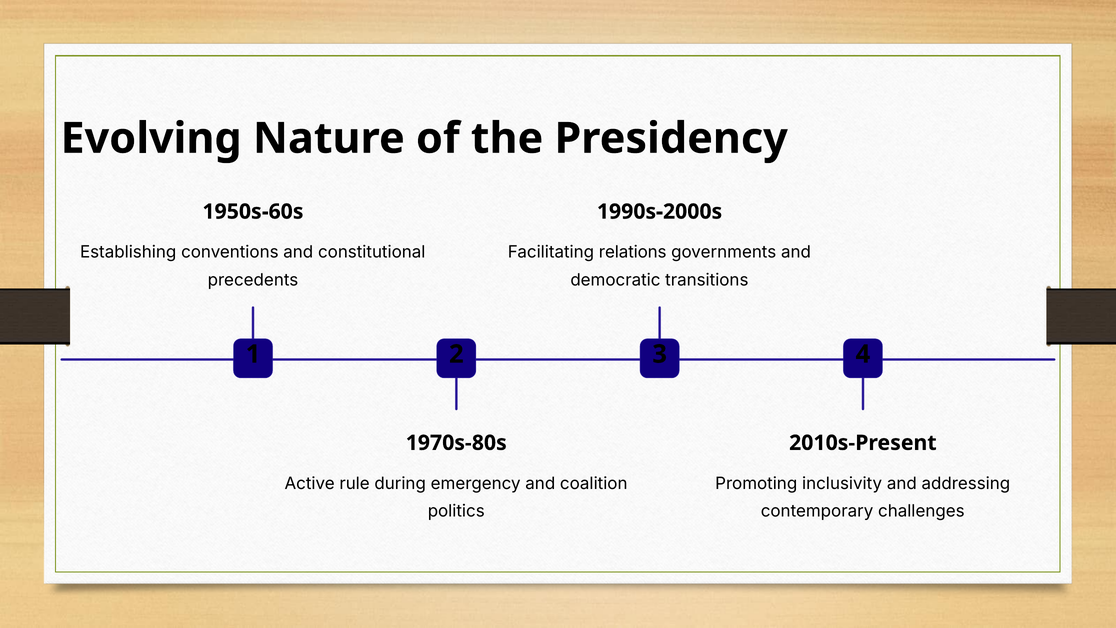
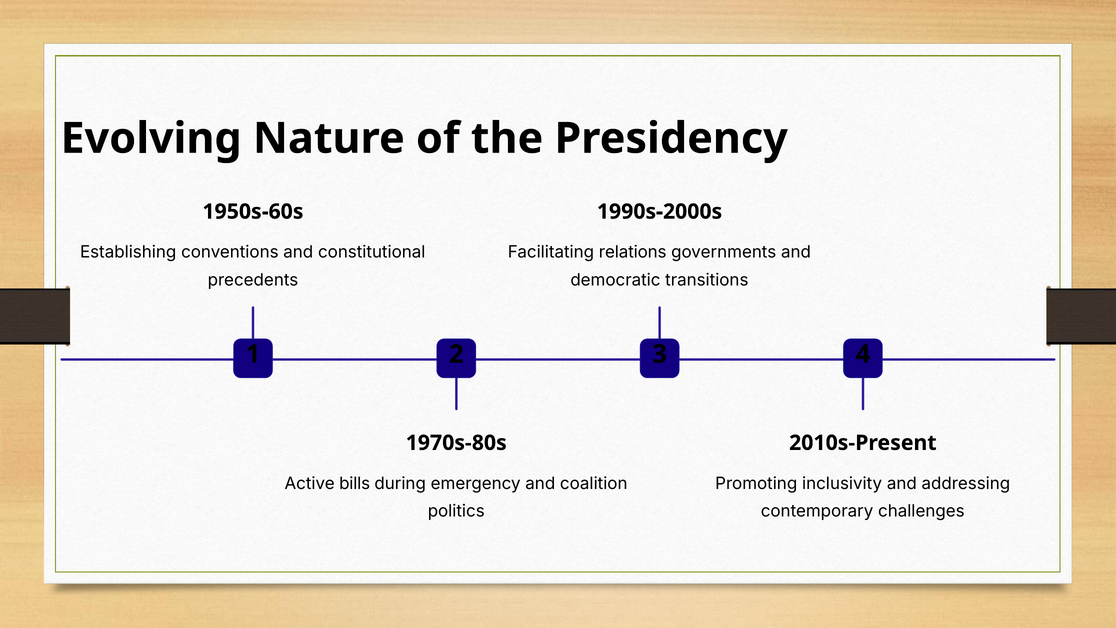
rule: rule -> bills
